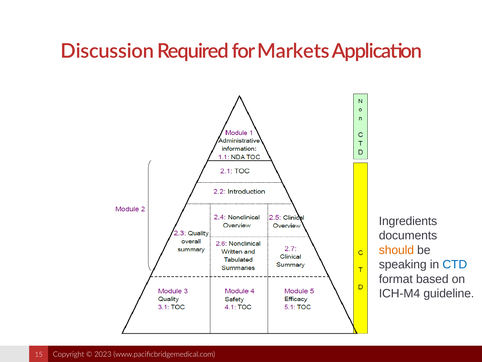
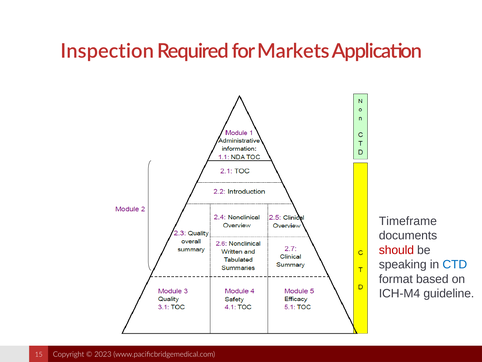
Discussion: Discussion -> Inspection
Ingredients: Ingredients -> Timeframe
should colour: orange -> red
